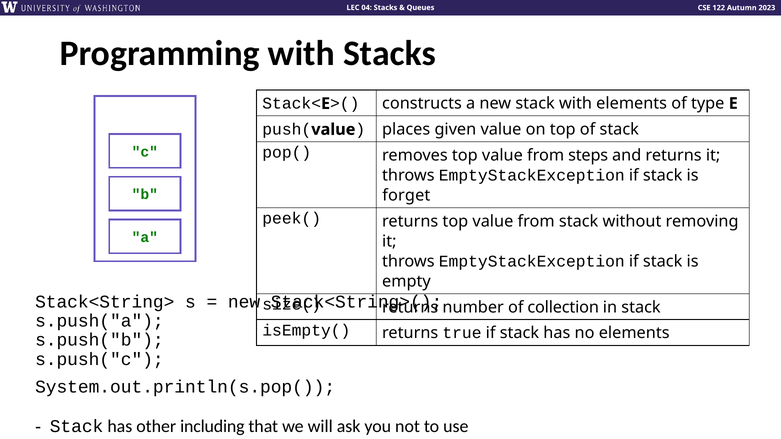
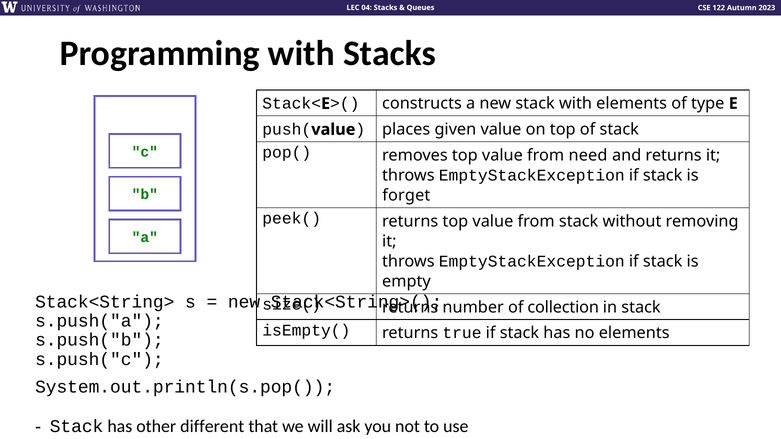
steps: steps -> need
including: including -> different
